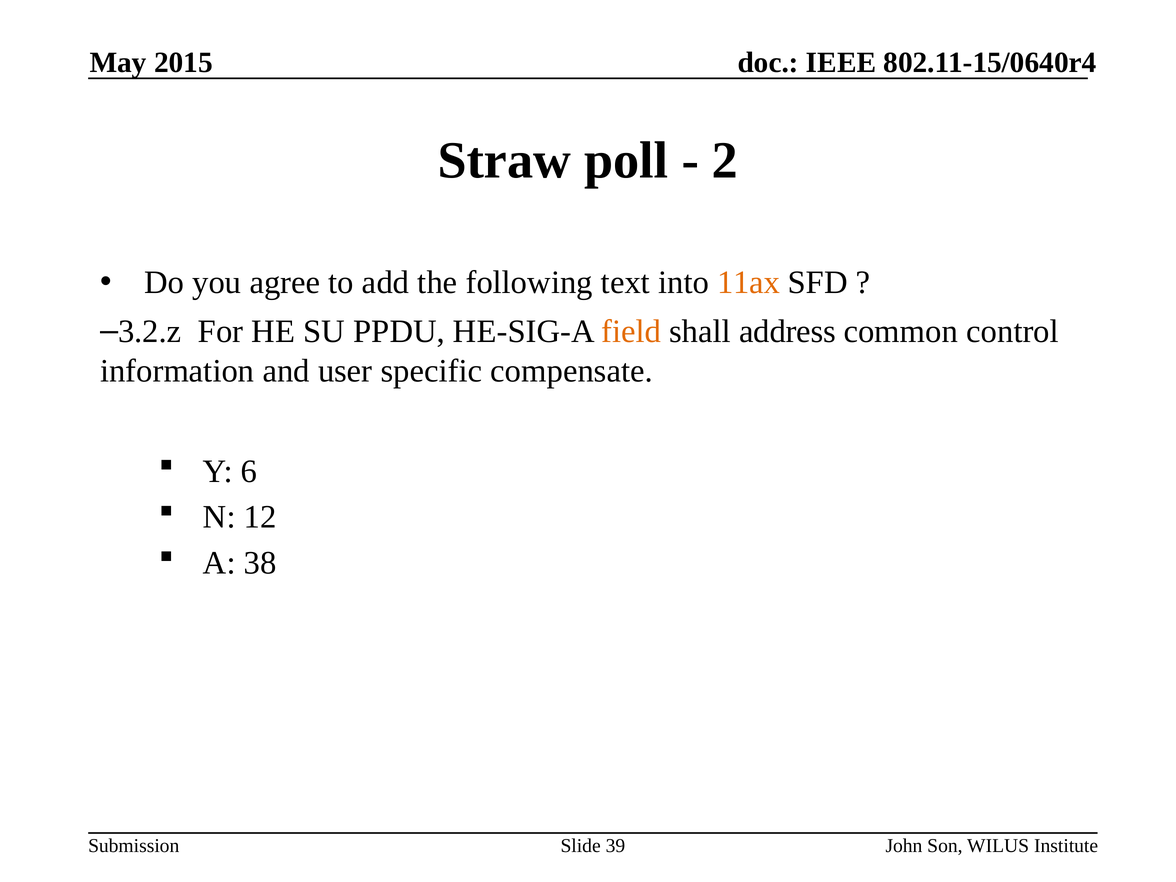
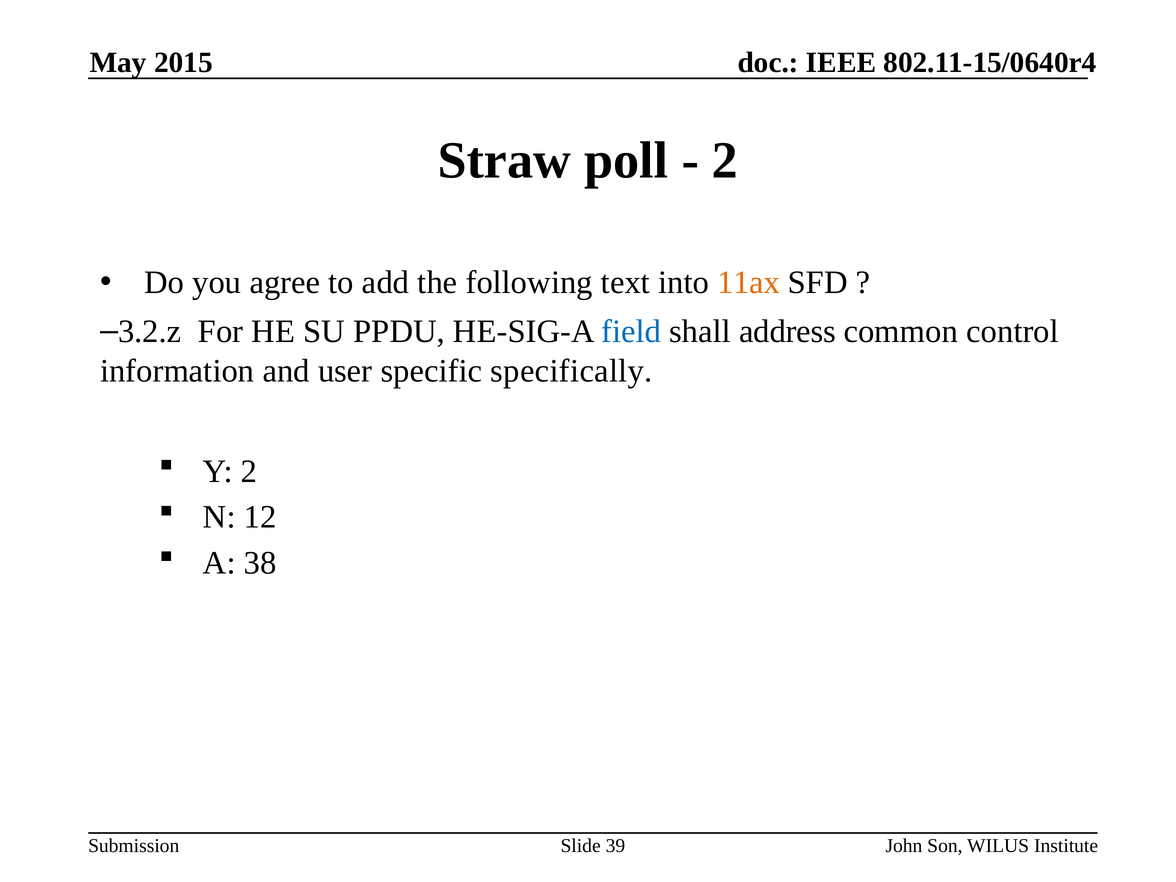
field colour: orange -> blue
compensate: compensate -> specifically
Y 6: 6 -> 2
